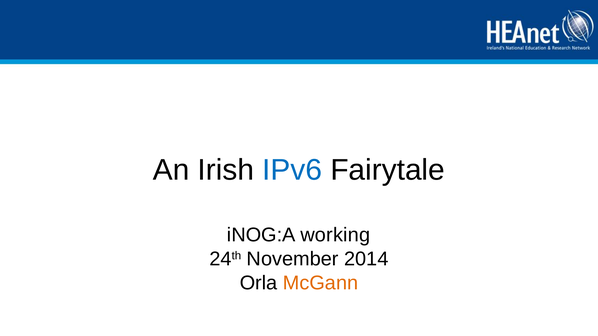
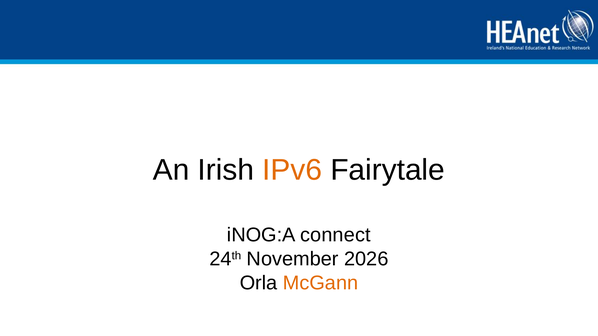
IPv6 colour: blue -> orange
working: working -> connect
2014: 2014 -> 2026
